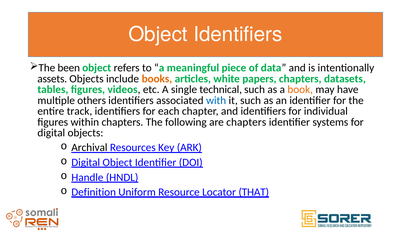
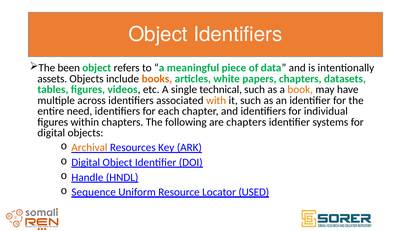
others: others -> across
with colour: blue -> orange
track: track -> need
Archival colour: black -> orange
Definition: Definition -> Sequence
THAT: THAT -> USED
